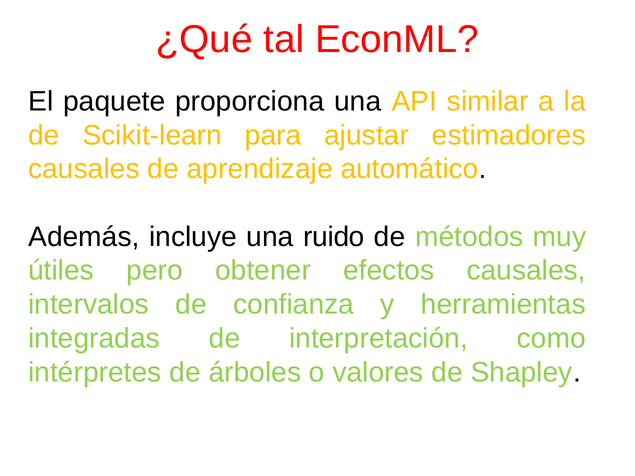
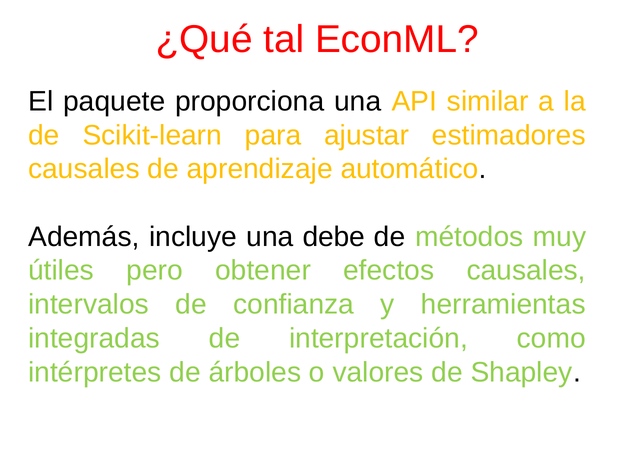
ruido: ruido -> debe
